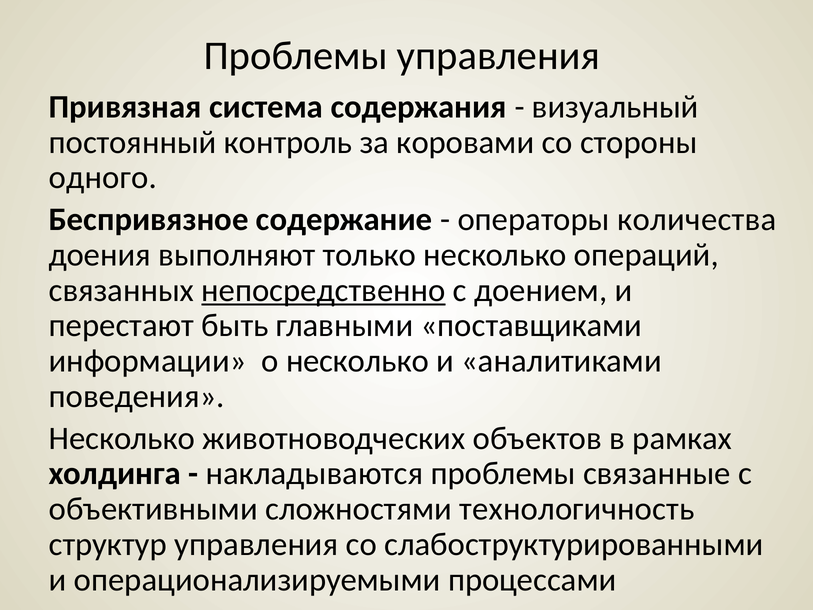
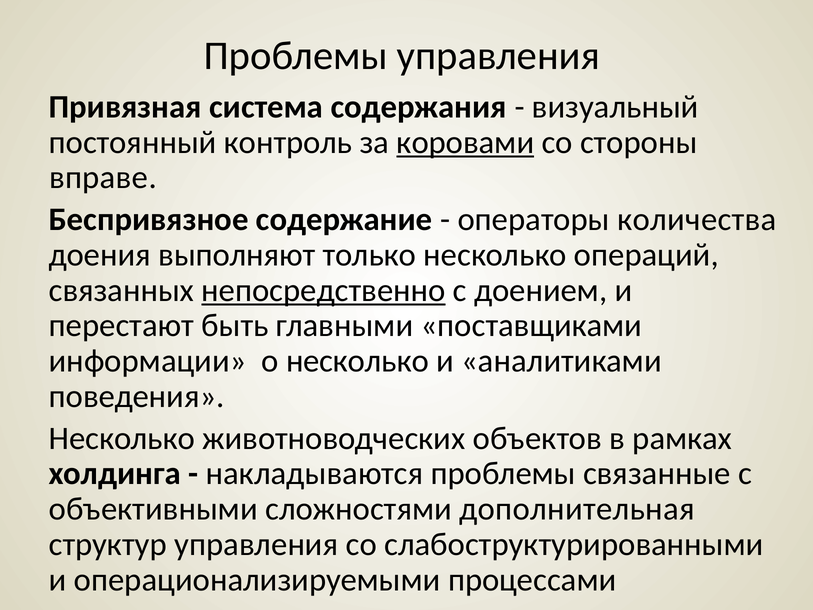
коровами underline: none -> present
одного: одного -> вправе
технологичность: технологичность -> дополнительная
